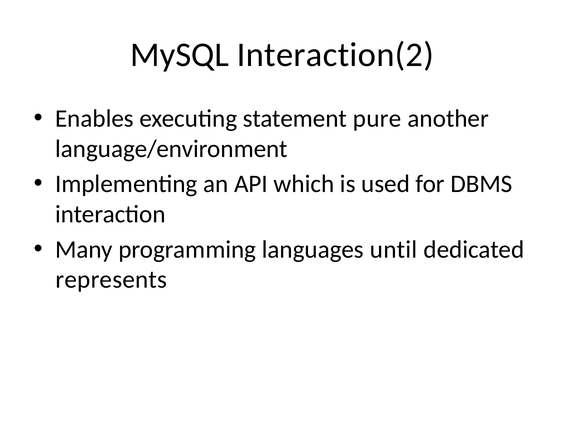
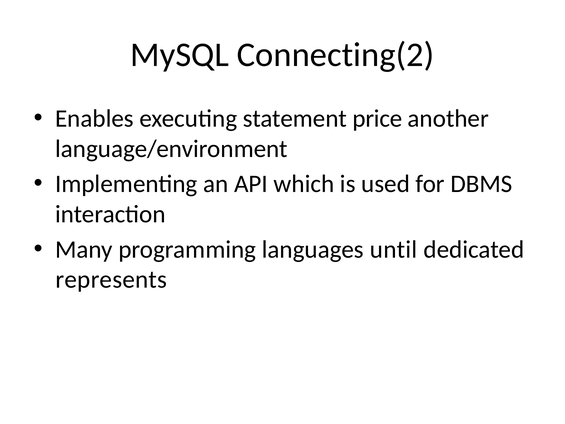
Interaction(2: Interaction(2 -> Connecting(2
pure: pure -> price
